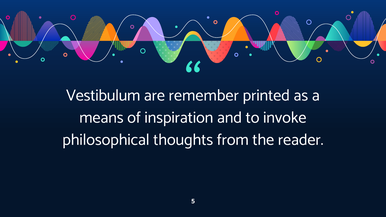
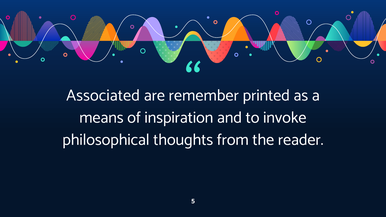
Vestibulum: Vestibulum -> Associated
